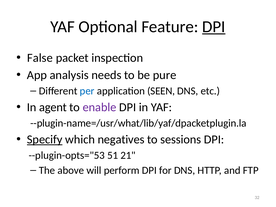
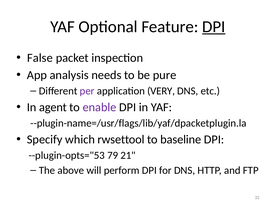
per colour: blue -> purple
SEEN: SEEN -> VERY
--plugin-name=/usr/what/lib/yaf/dpacketplugin.la: --plugin-name=/usr/what/lib/yaf/dpacketplugin.la -> --plugin-name=/usr/flags/lib/yaf/dpacketplugin.la
Specify underline: present -> none
negatives: negatives -> rwsettool
sessions: sessions -> baseline
51: 51 -> 79
